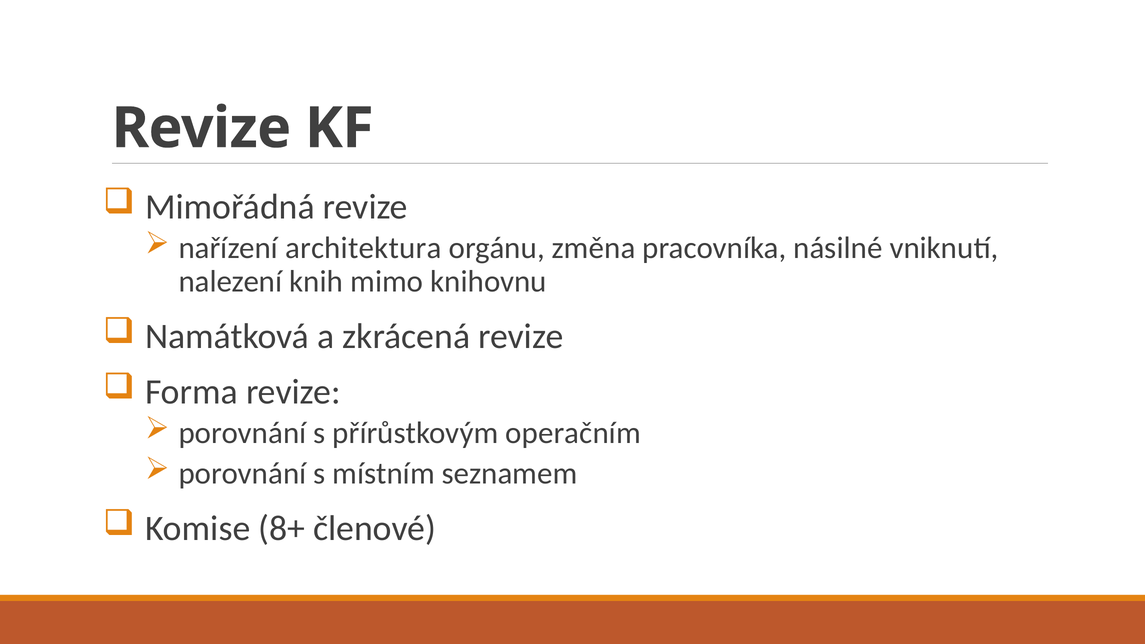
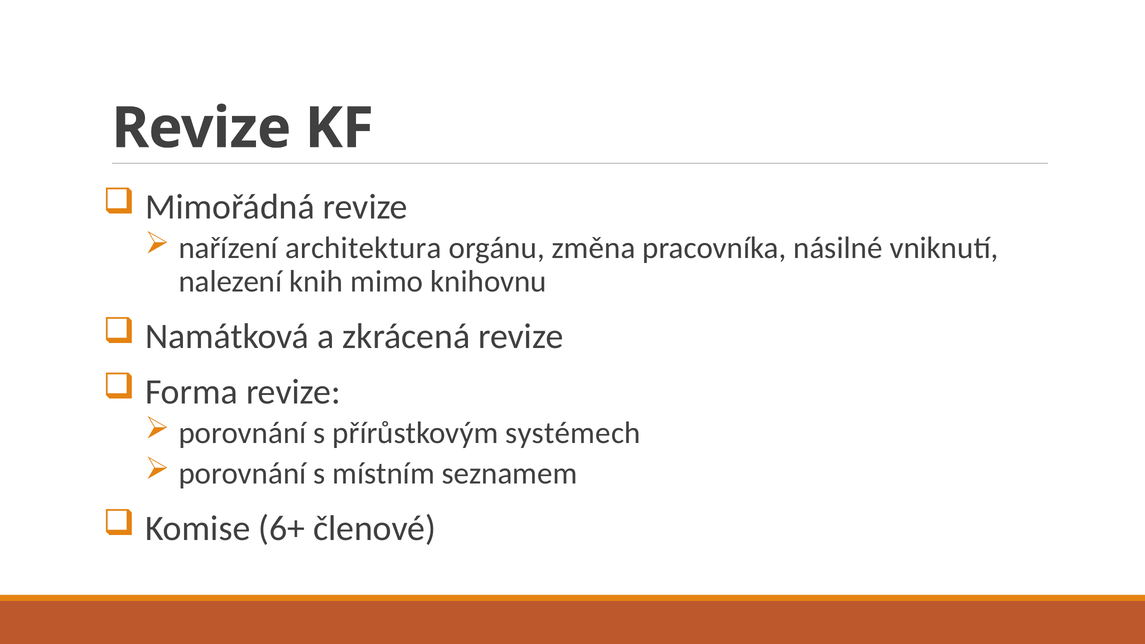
operačním: operačním -> systémech
8+: 8+ -> 6+
